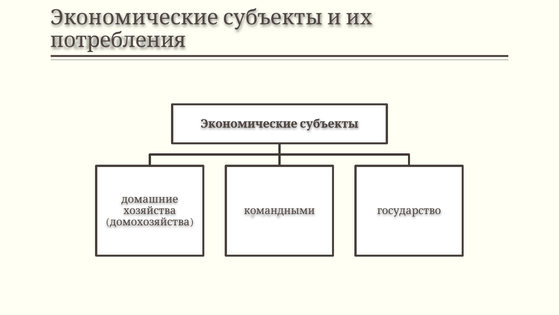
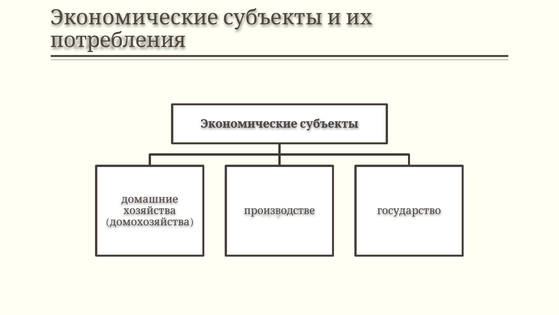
командными: командными -> производстве
